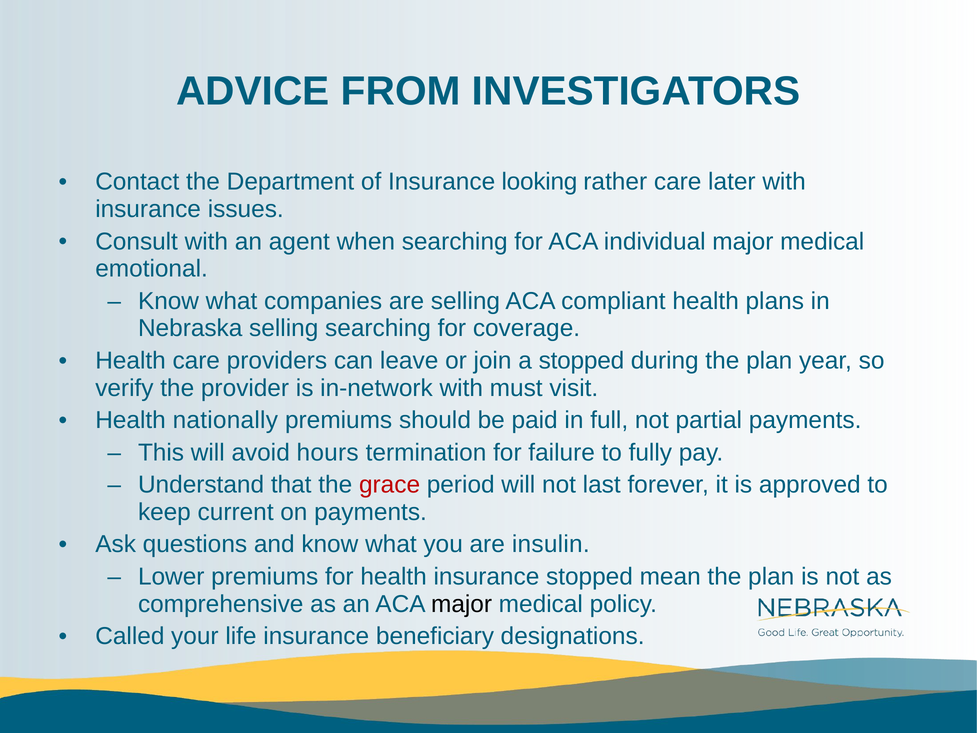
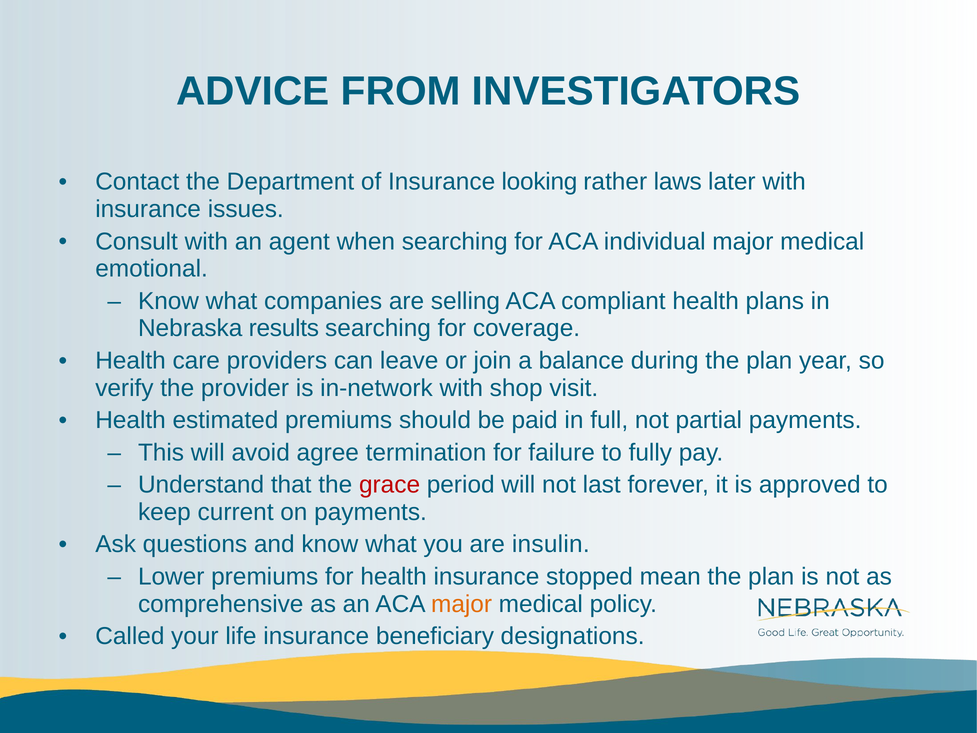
rather care: care -> laws
Nebraska selling: selling -> results
a stopped: stopped -> balance
must: must -> shop
nationally: nationally -> estimated
hours: hours -> agree
major at (462, 604) colour: black -> orange
